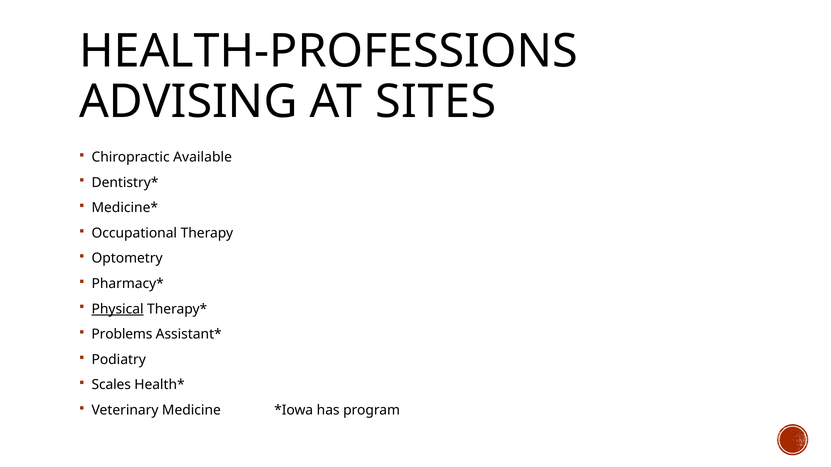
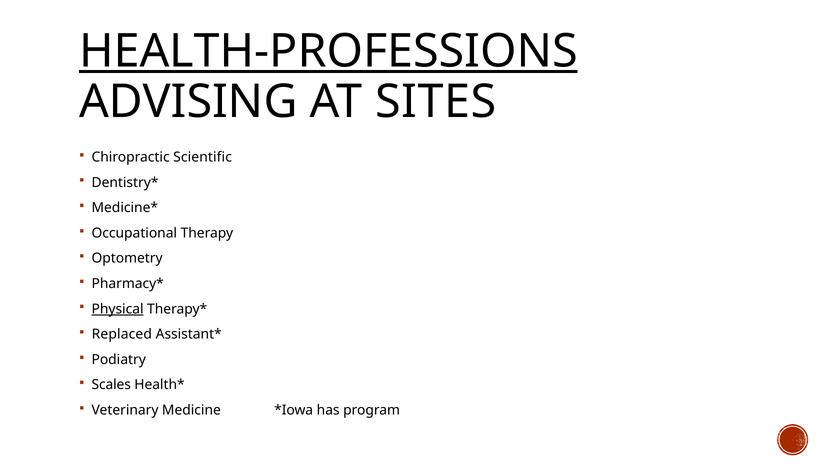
HEALTH-PROFESSIONS underline: none -> present
Available: Available -> Scientific
Problems: Problems -> Replaced
